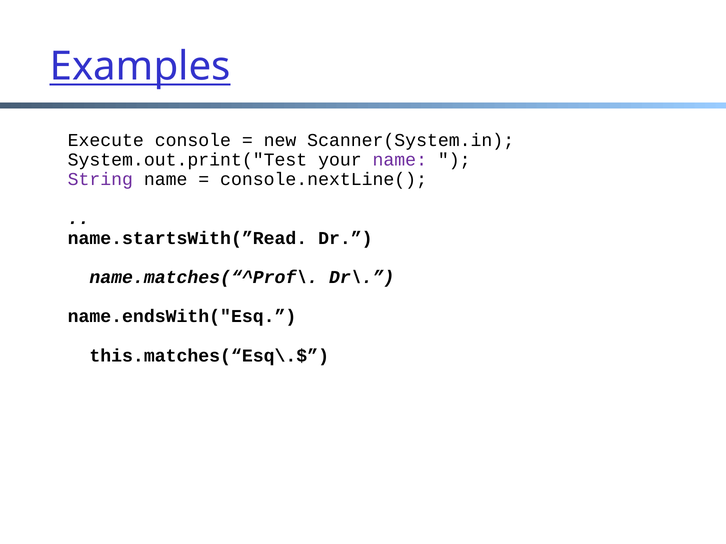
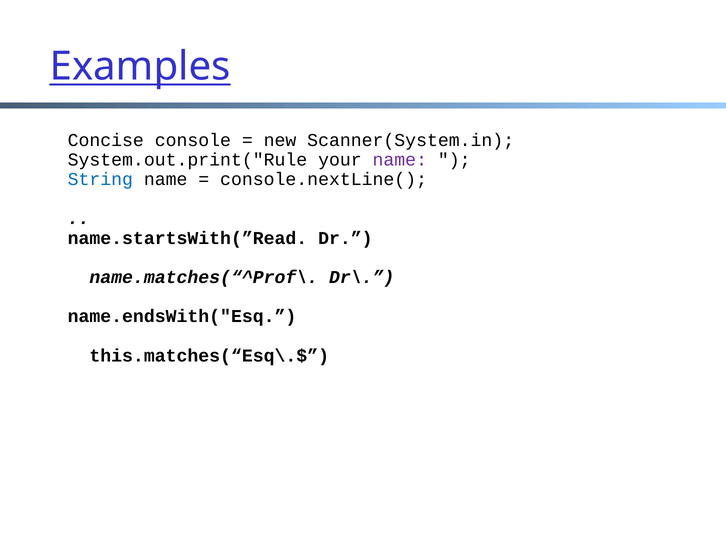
Execute: Execute -> Concise
System.out.print("Test: System.out.print("Test -> System.out.print("Rule
String colour: purple -> blue
